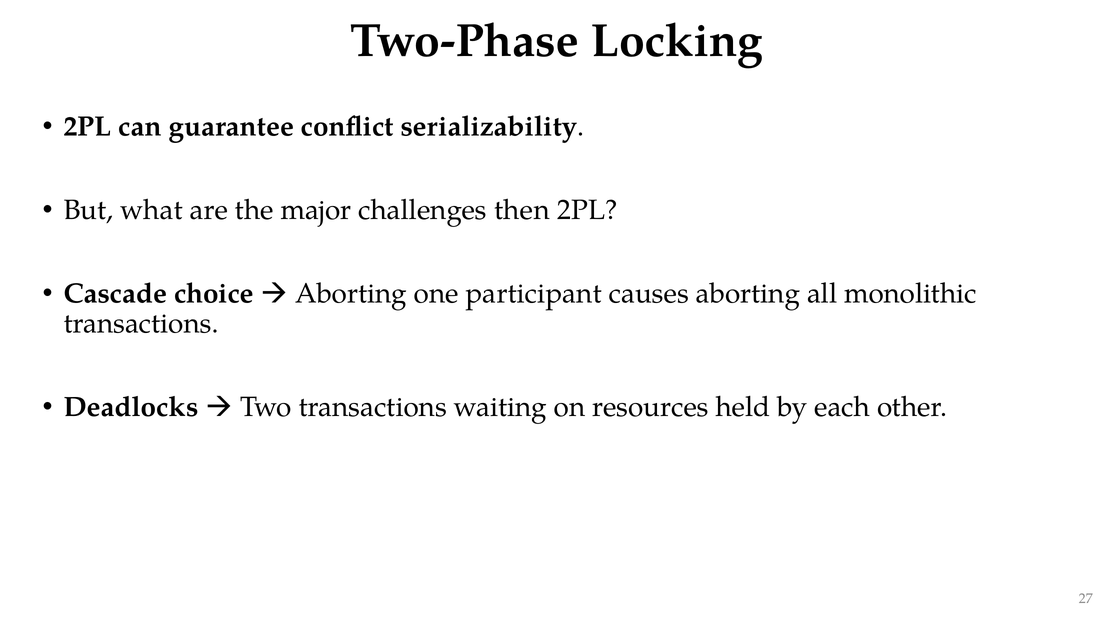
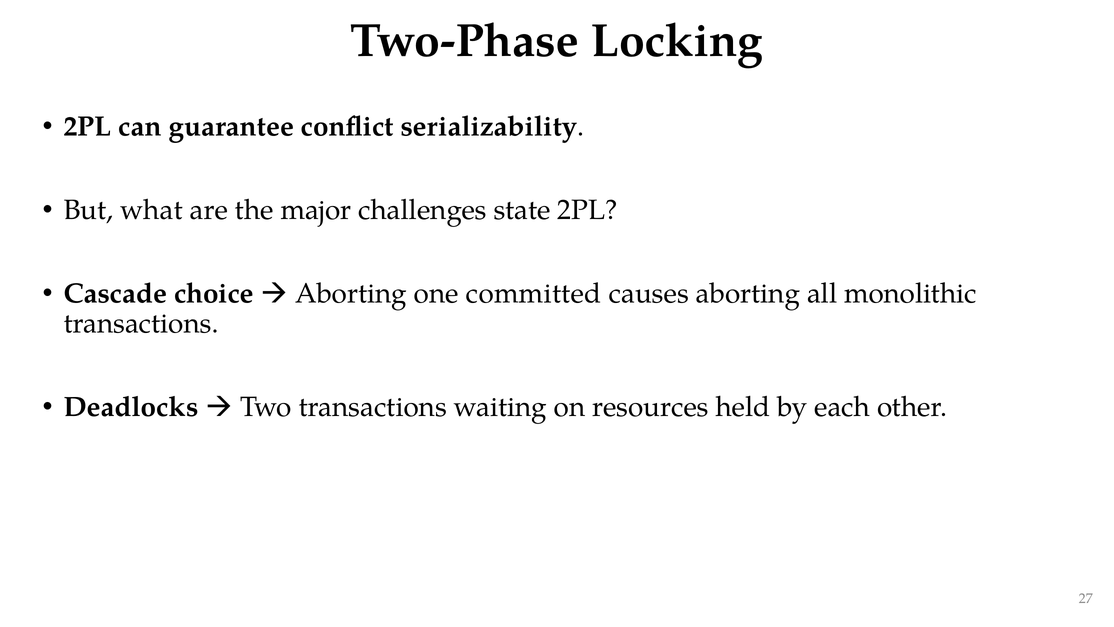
then: then -> state
participant: participant -> committed
